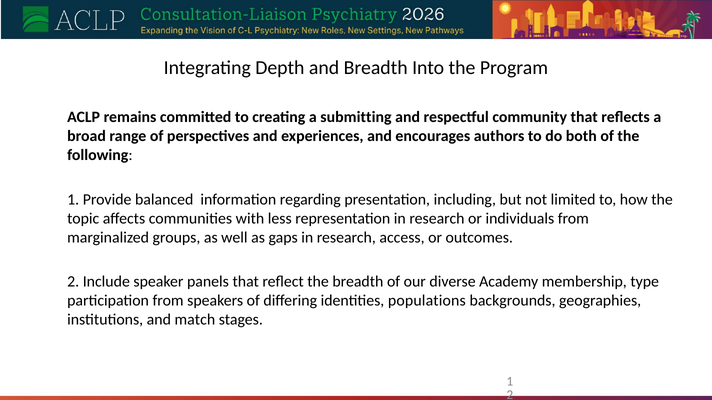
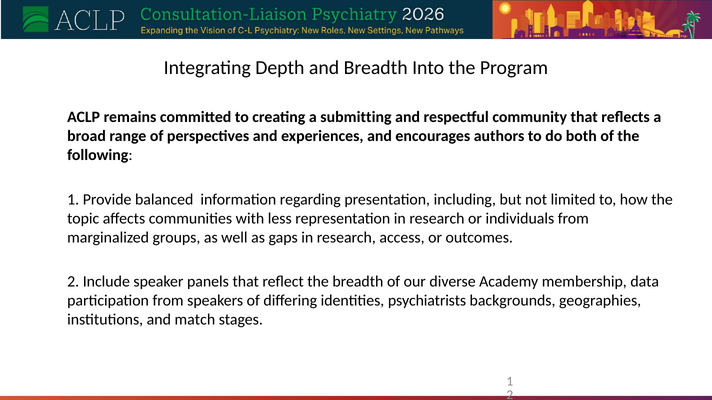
type: type -> data
populations: populations -> psychiatrists
